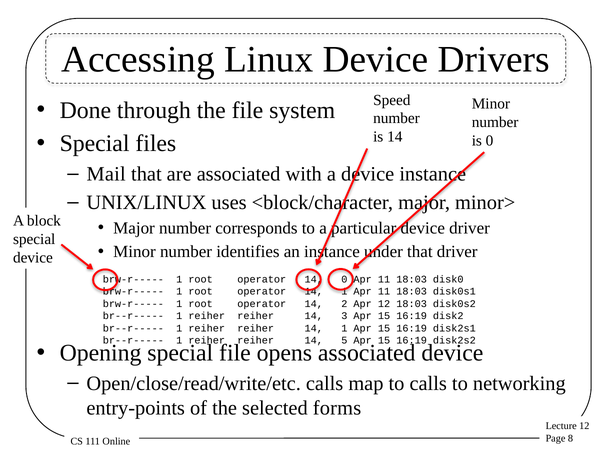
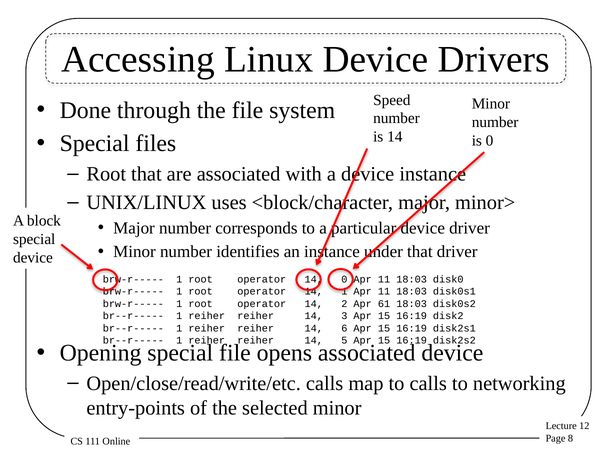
Mail at (106, 174): Mail -> Root
Apr 12: 12 -> 61
reiher 14 1: 1 -> 6
selected forms: forms -> minor
